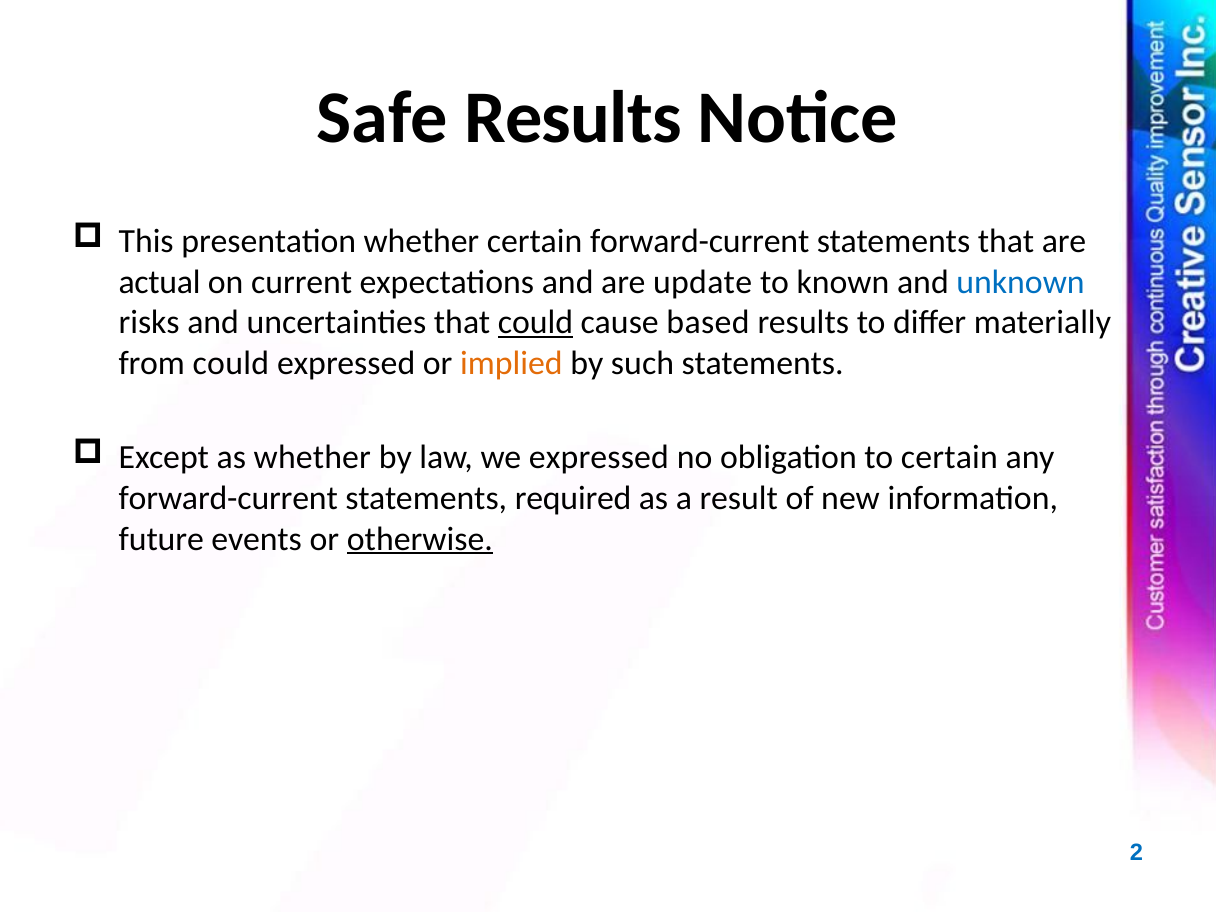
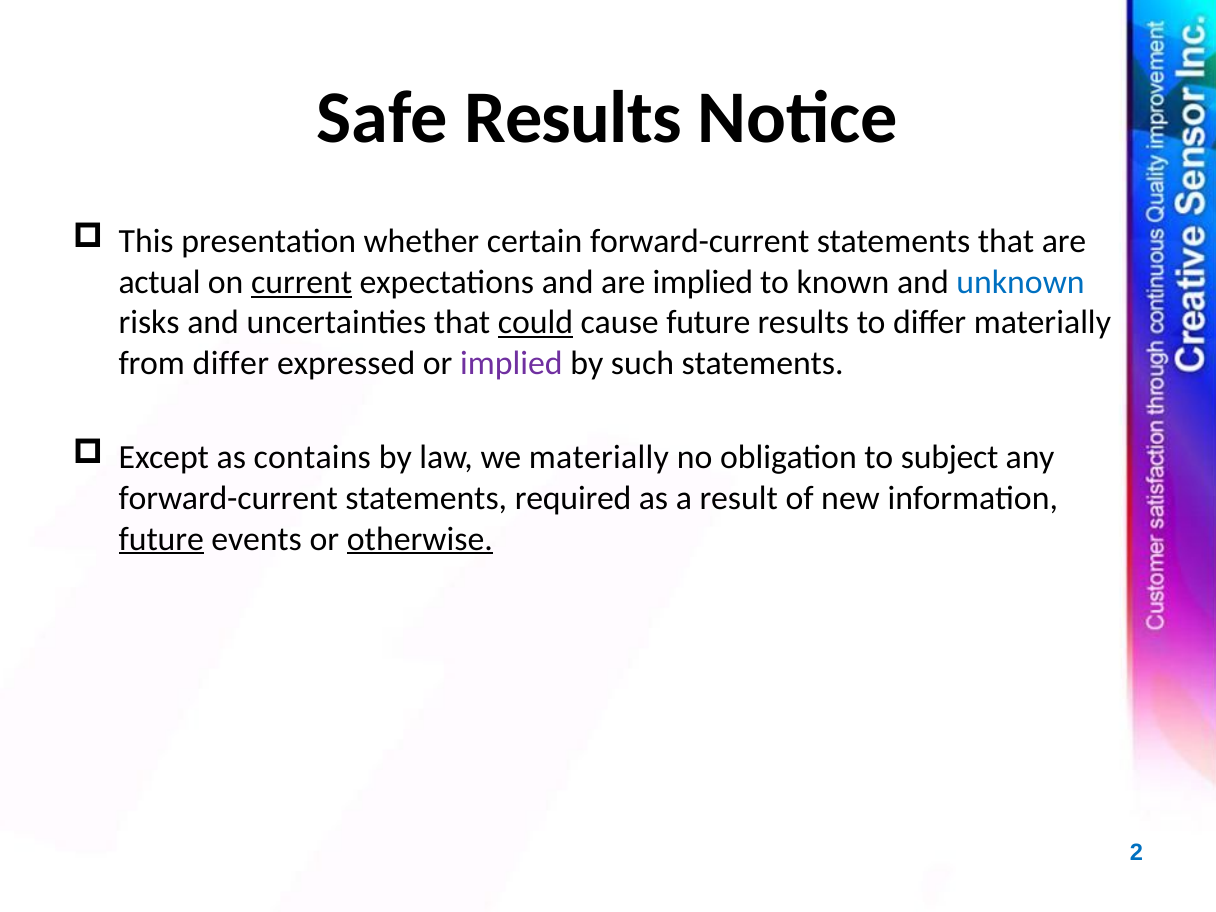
current underline: none -> present
are update: update -> implied
cause based: based -> future
from could: could -> differ
implied at (511, 363) colour: orange -> purple
as whether: whether -> contains
we expressed: expressed -> materially
to certain: certain -> subject
future at (161, 539) underline: none -> present
